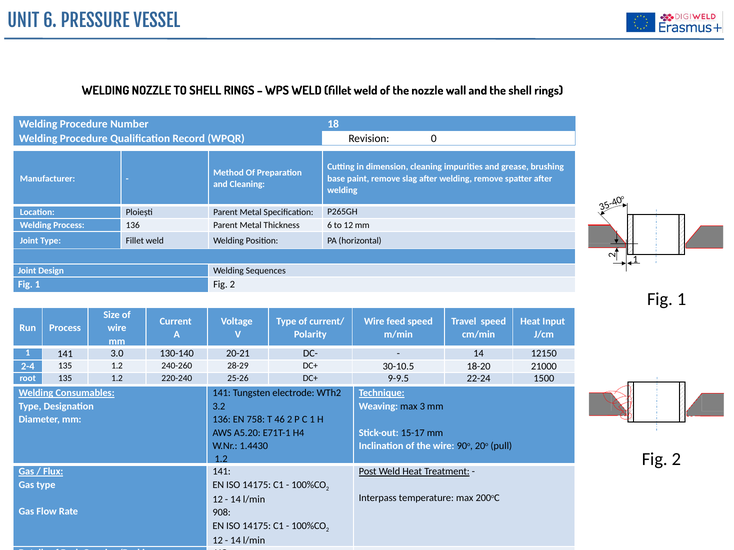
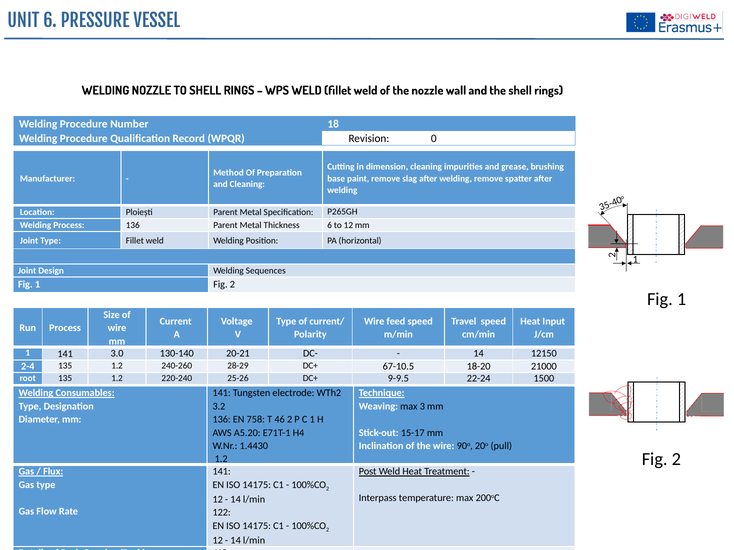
30-10.5: 30-10.5 -> 67-10.5
908: 908 -> 122
